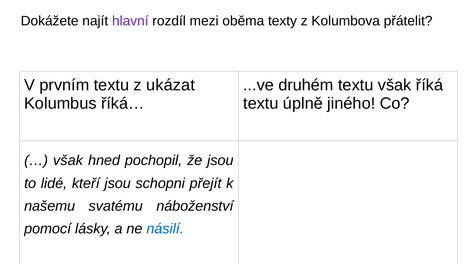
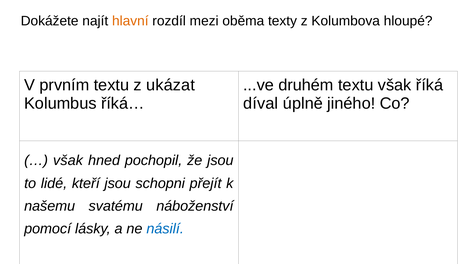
hlavní colour: purple -> orange
přátelit: přátelit -> hloupé
textu at (261, 103): textu -> díval
